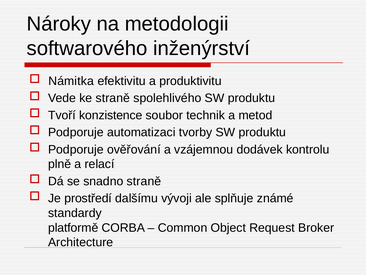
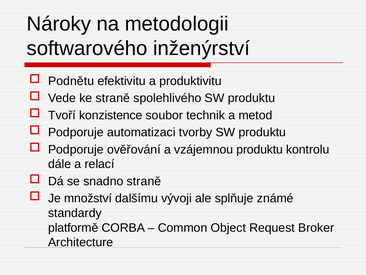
Námitka: Námitka -> Podnětu
vzájemnou dodávek: dodávek -> produktu
plně: plně -> dále
prostředí: prostředí -> množství
